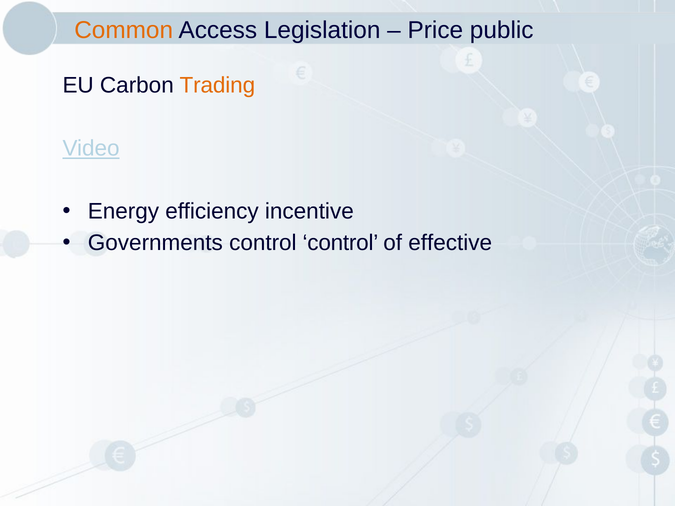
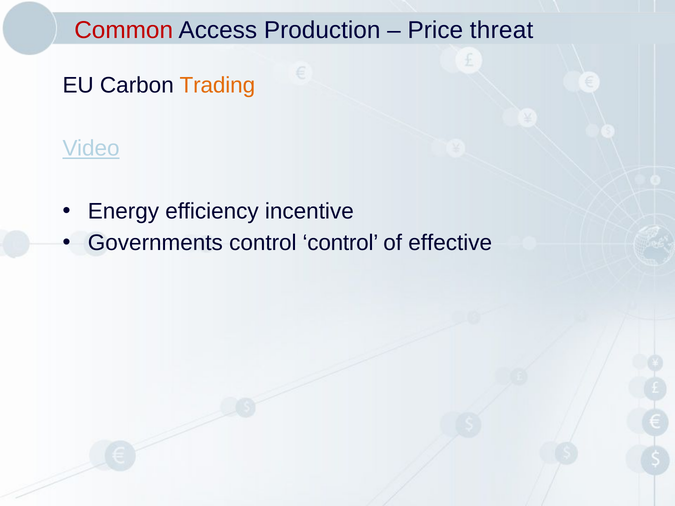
Common colour: orange -> red
Legislation: Legislation -> Production
public: public -> threat
